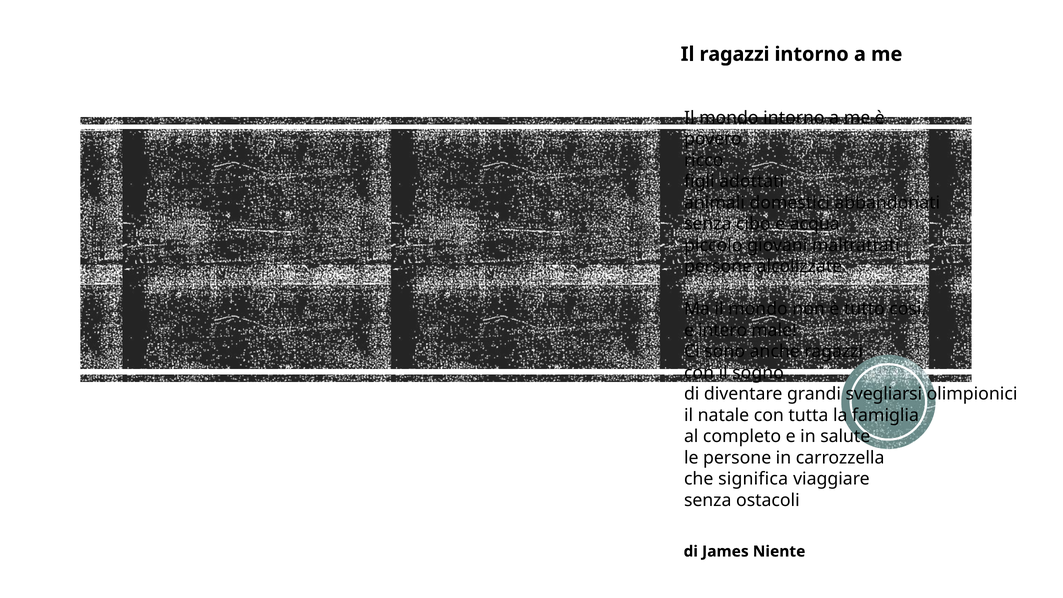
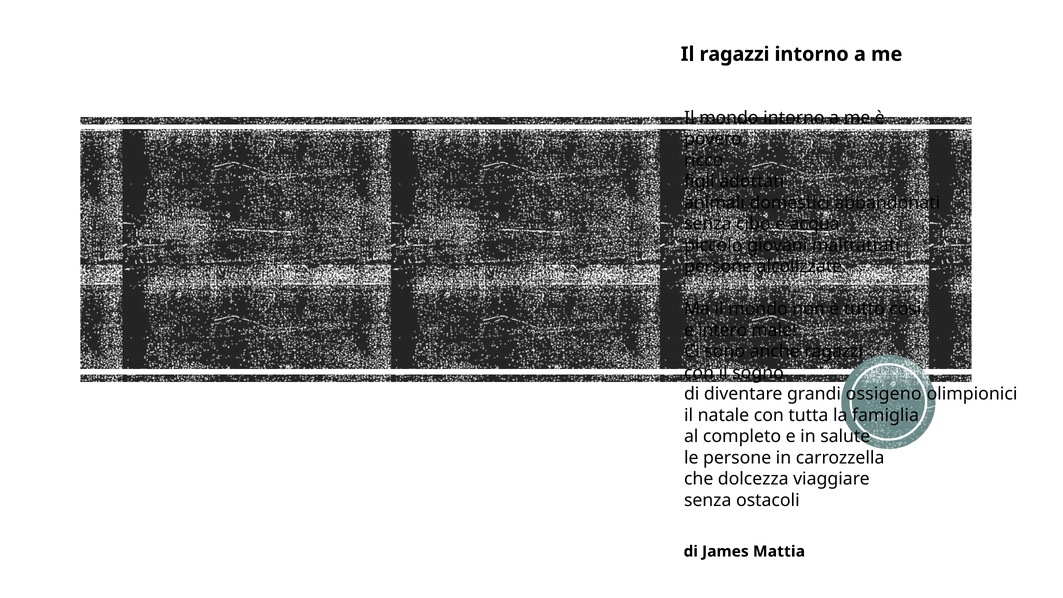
svegliarsi: svegliarsi -> ossigeno
significa: significa -> dolcezza
Niente: Niente -> Mattia
